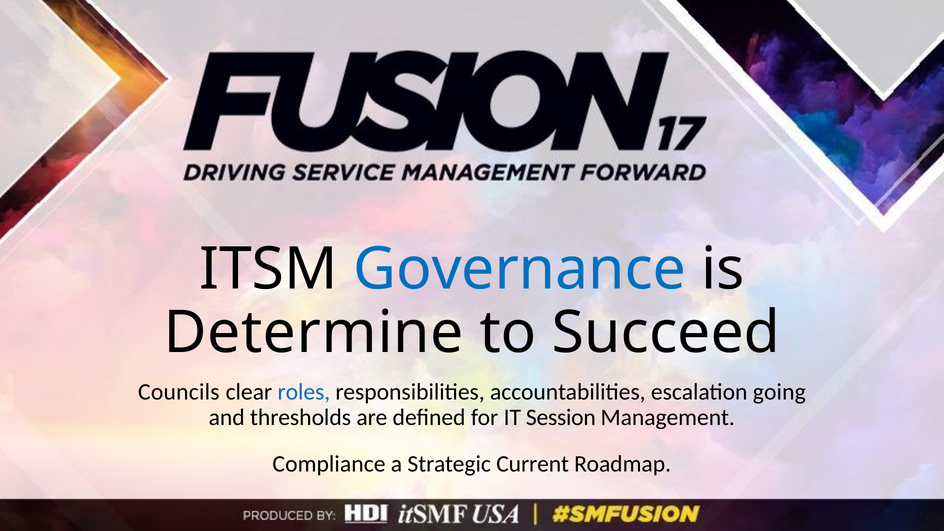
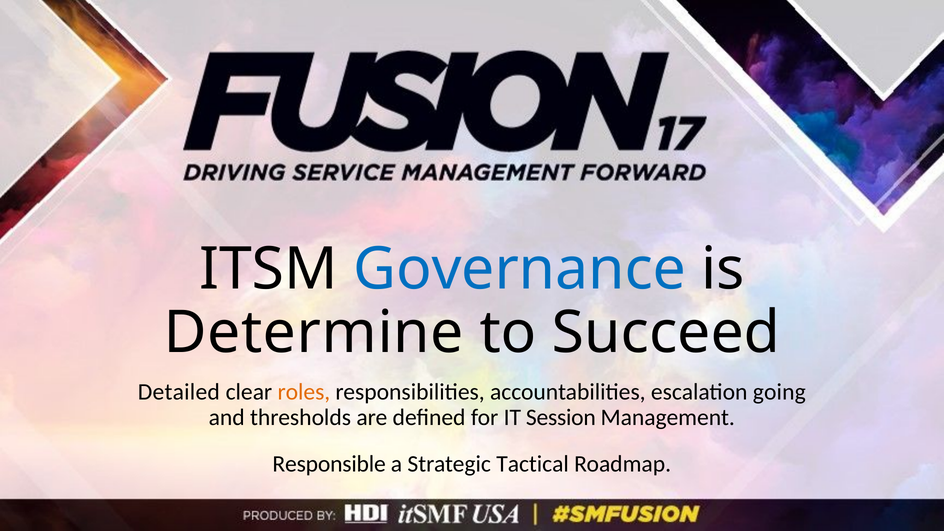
Councils: Councils -> Detailed
roles colour: blue -> orange
Compliance: Compliance -> Responsible
Current: Current -> Tactical
